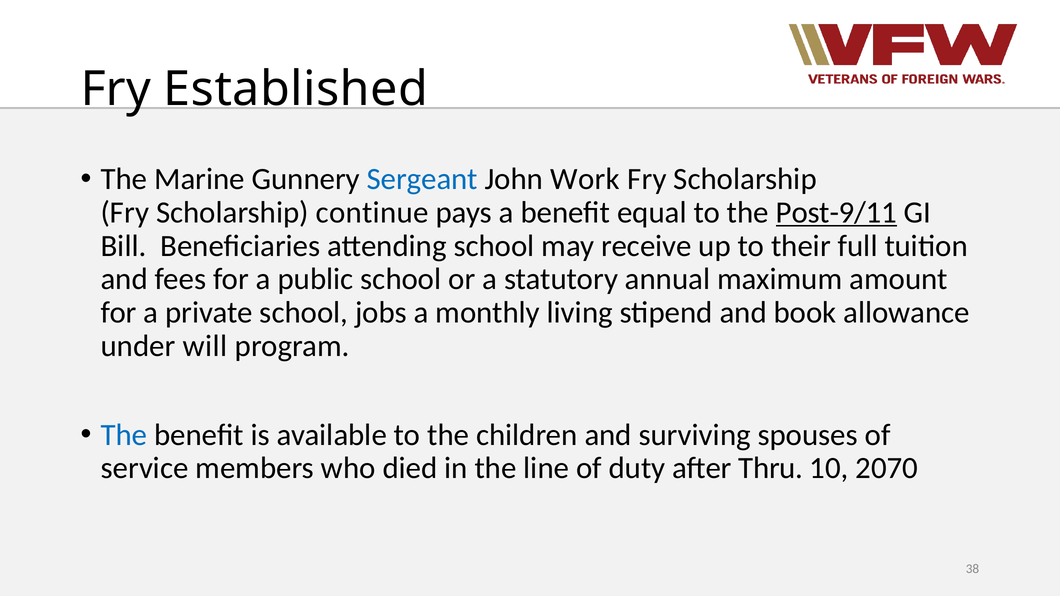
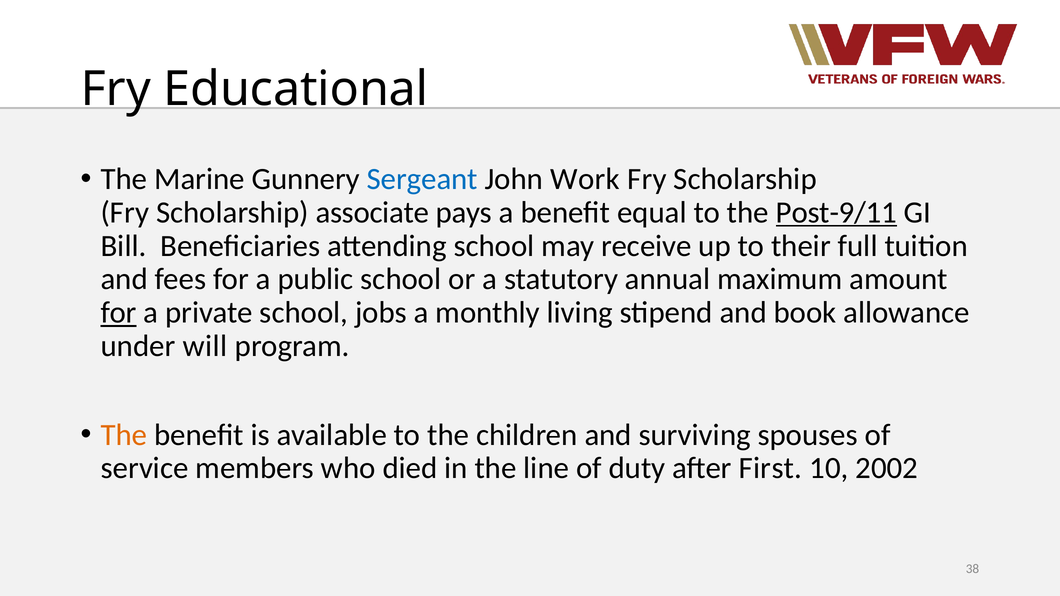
Established: Established -> Educational
continue: continue -> associate
for at (119, 313) underline: none -> present
The at (124, 435) colour: blue -> orange
Thru: Thru -> First
2070: 2070 -> 2002
